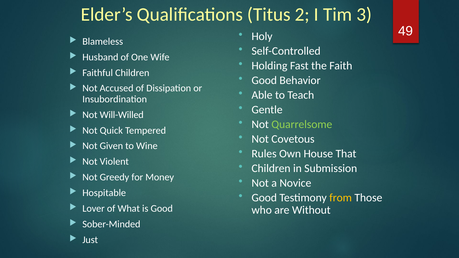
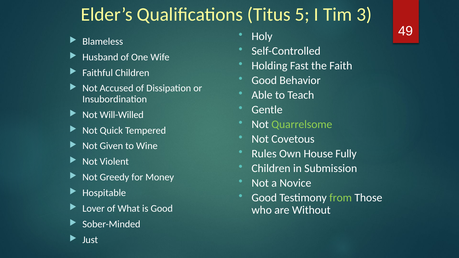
2: 2 -> 5
That: That -> Fully
from colour: yellow -> light green
